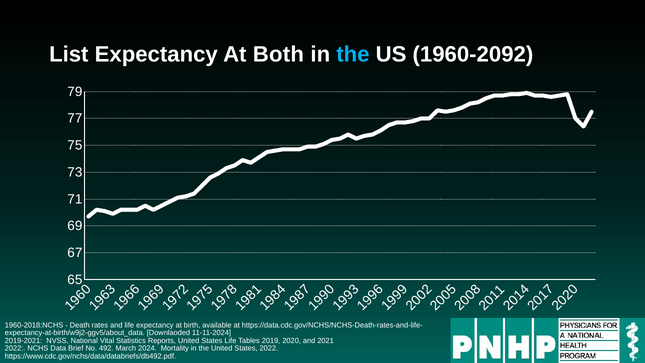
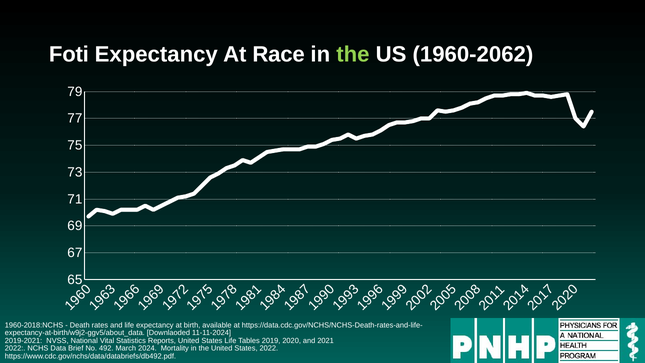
List: List -> Foti
Both: Both -> Race
the at (353, 54) colour: light blue -> light green
1960-2092: 1960-2092 -> 1960-2062
